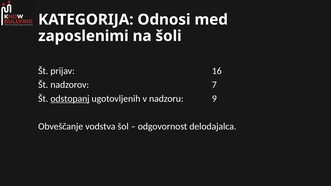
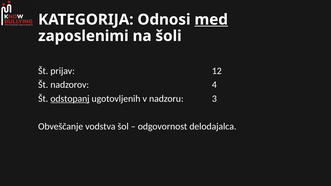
med underline: none -> present
16: 16 -> 12
7: 7 -> 4
9: 9 -> 3
